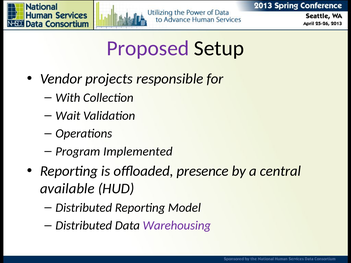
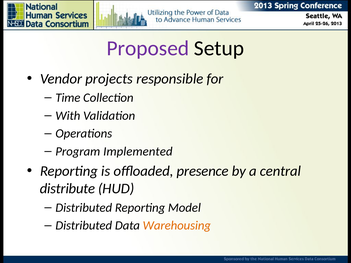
With: With -> Time
Wait: Wait -> With
available: available -> distribute
Warehousing colour: purple -> orange
